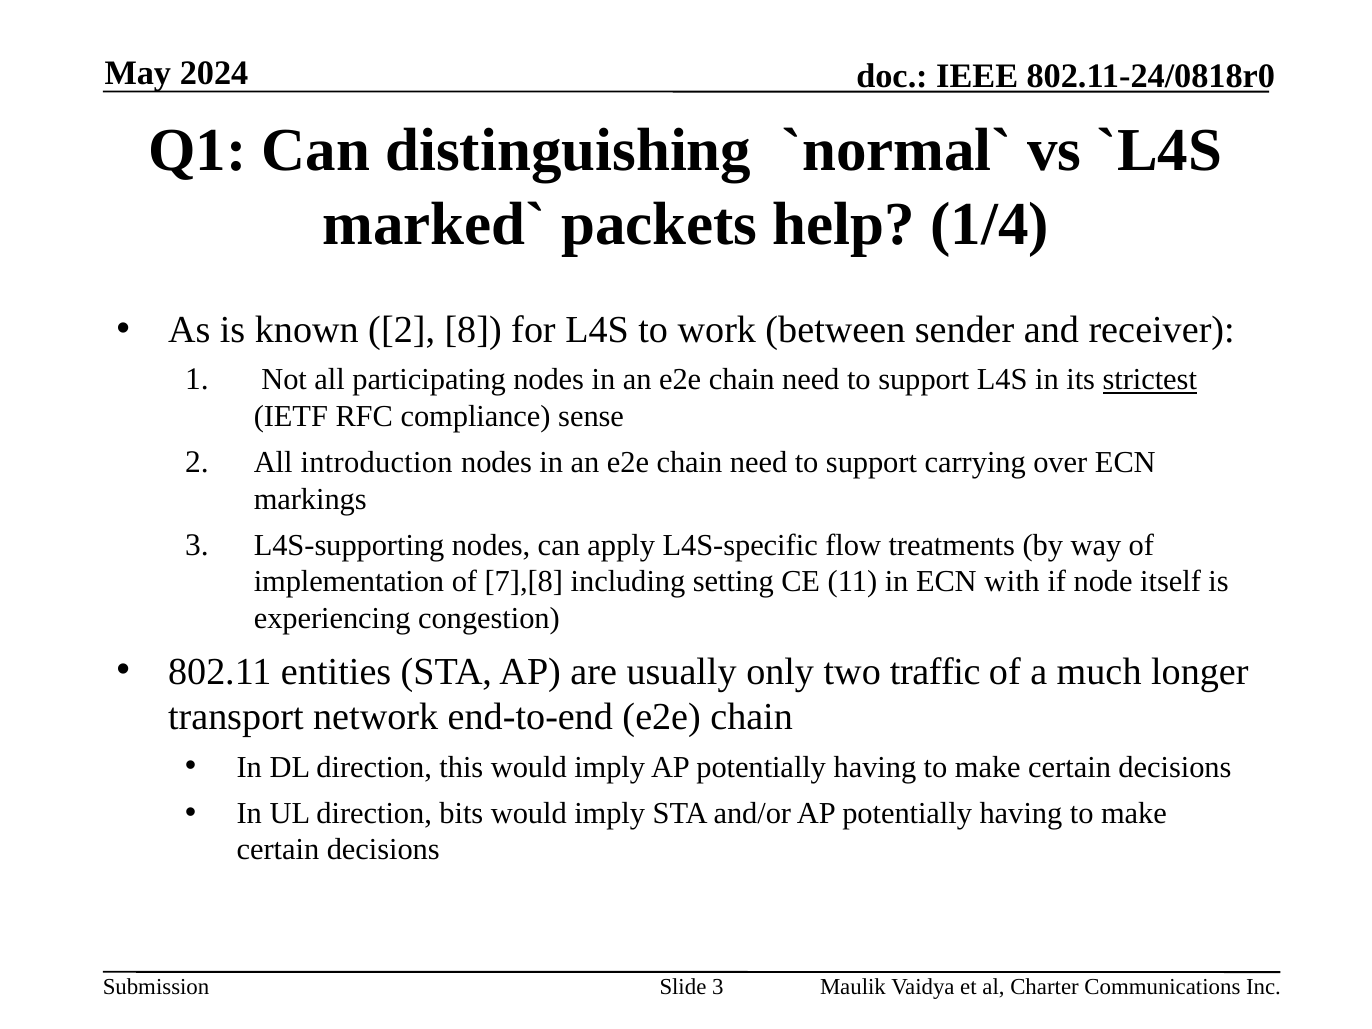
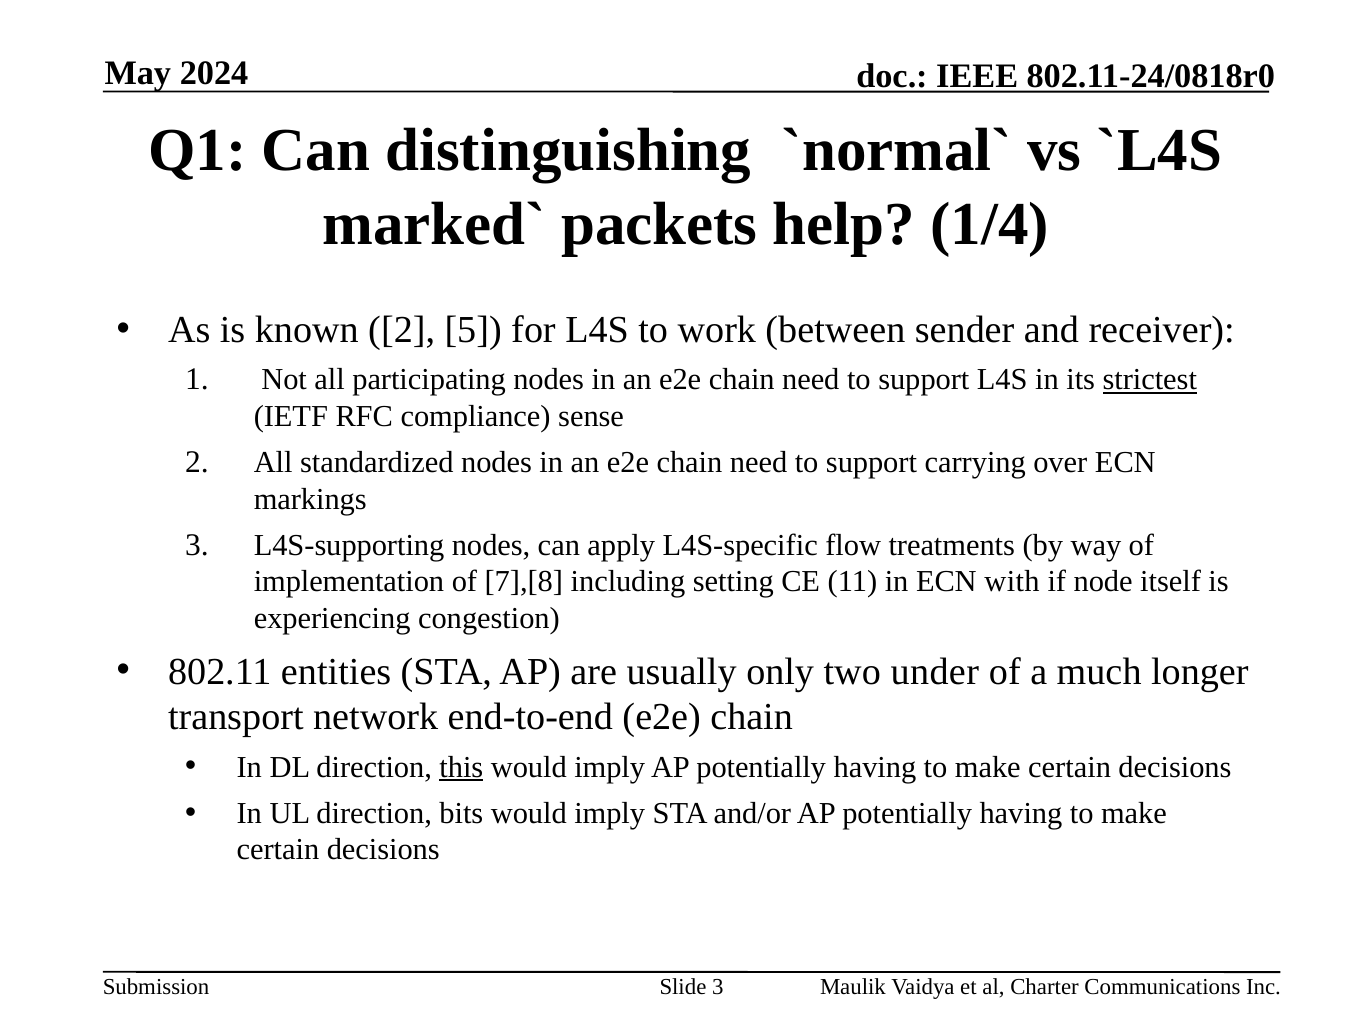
8: 8 -> 5
introduction: introduction -> standardized
traffic: traffic -> under
this underline: none -> present
